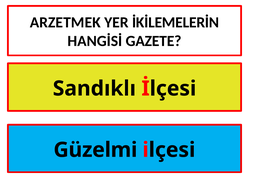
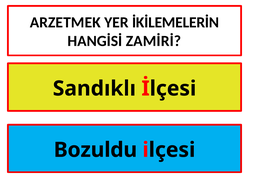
GAZETE: GAZETE -> ZAMİRİ
Güzelmi: Güzelmi -> Bozuldu
